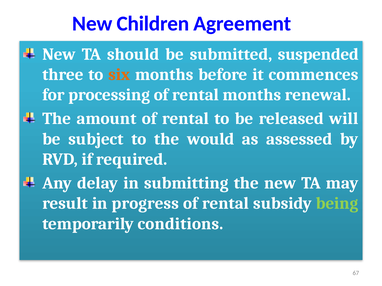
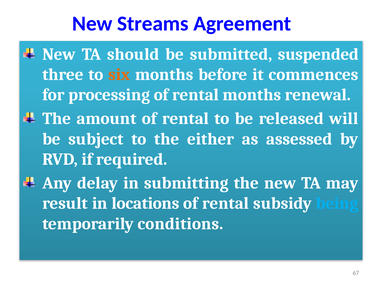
Children: Children -> Streams
would: would -> either
progress: progress -> locations
being colour: light green -> light blue
